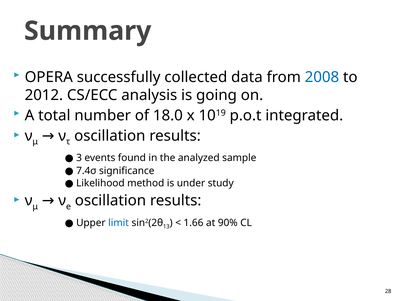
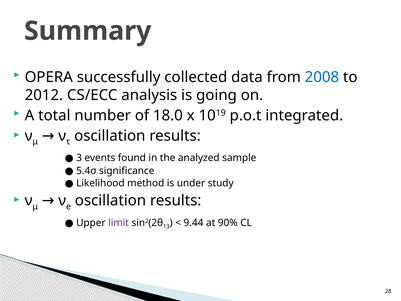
7.4σ: 7.4σ -> 5.4σ
1.66: 1.66 -> 9.44
limit colour: blue -> purple
